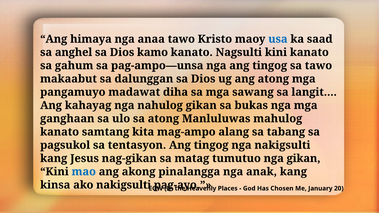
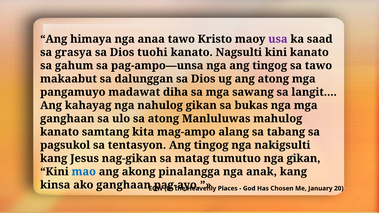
usa colour: blue -> purple
anghel: anghel -> grasya
kamo: kamo -> tuohi
ako nakigsulti: nakigsulti -> ganghaan
